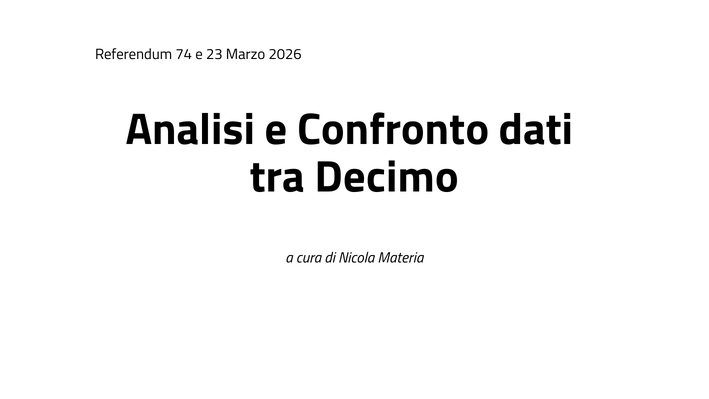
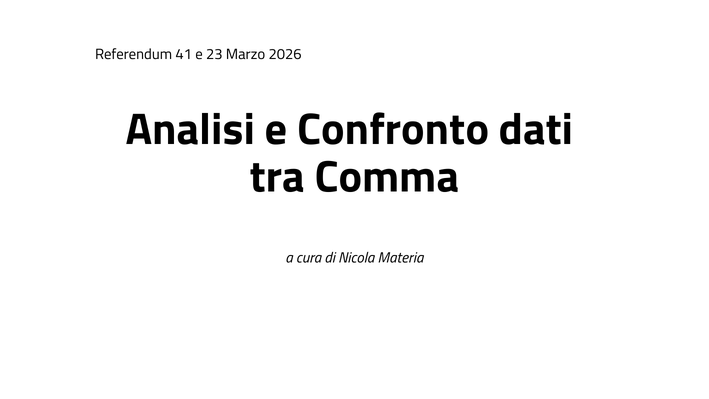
74: 74 -> 41
Decimo: Decimo -> Comma
